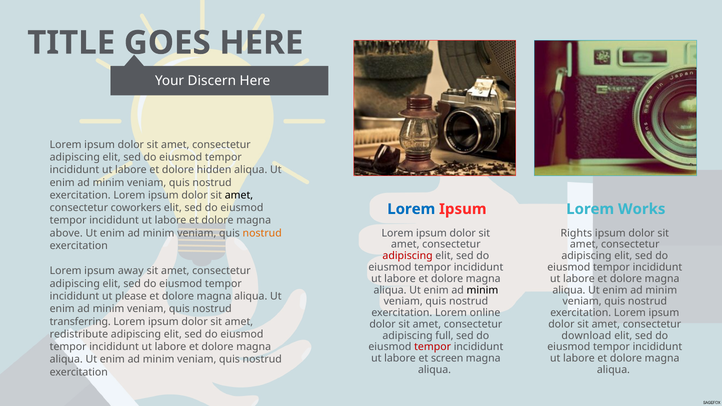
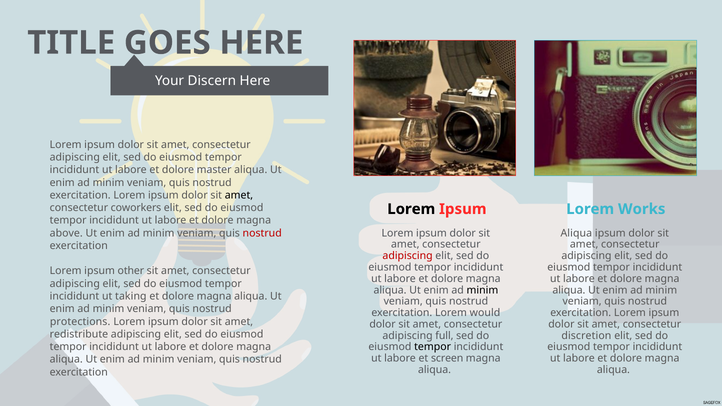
hidden: hidden -> master
Lorem at (411, 209) colour: blue -> black
nostrud at (262, 233) colour: orange -> red
Rights at (576, 233): Rights -> Aliqua
away: away -> other
please: please -> taking
online: online -> would
transferring: transferring -> protections
download: download -> discretion
tempor at (433, 347) colour: red -> black
